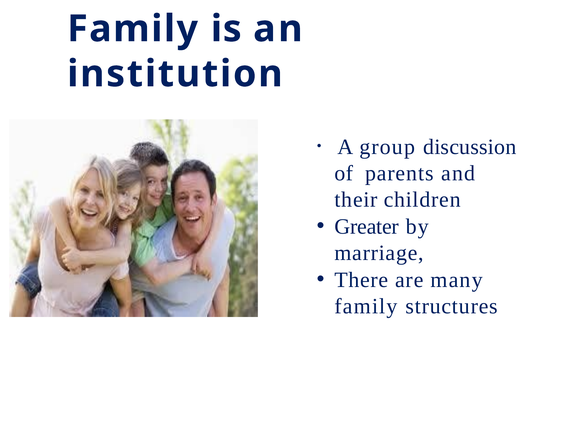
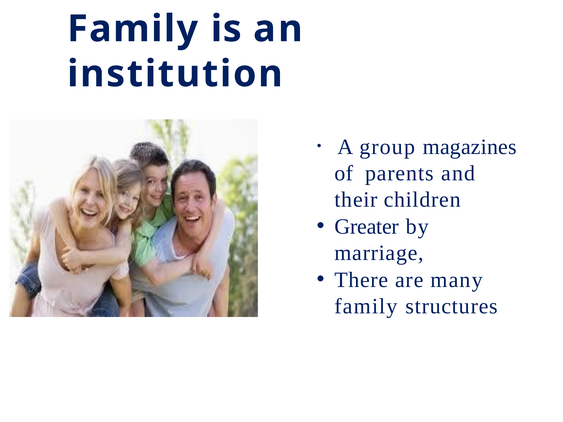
discussion: discussion -> magazines
